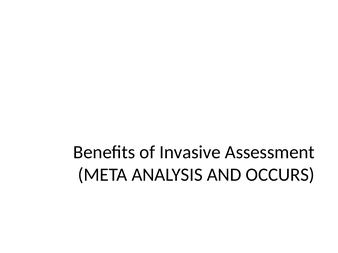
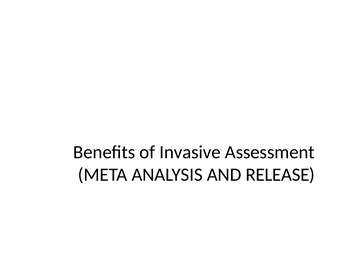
OCCURS: OCCURS -> RELEASE
